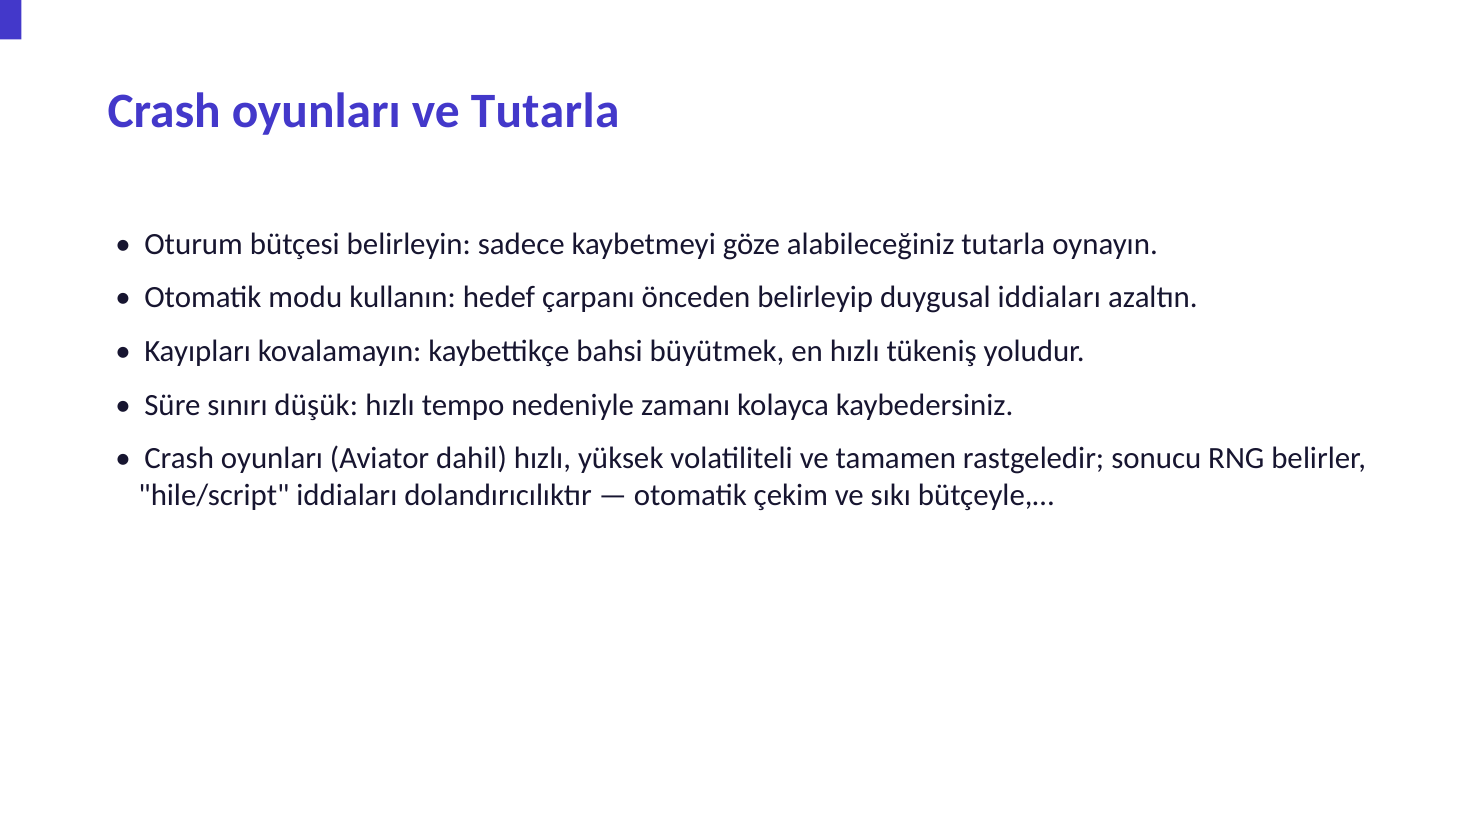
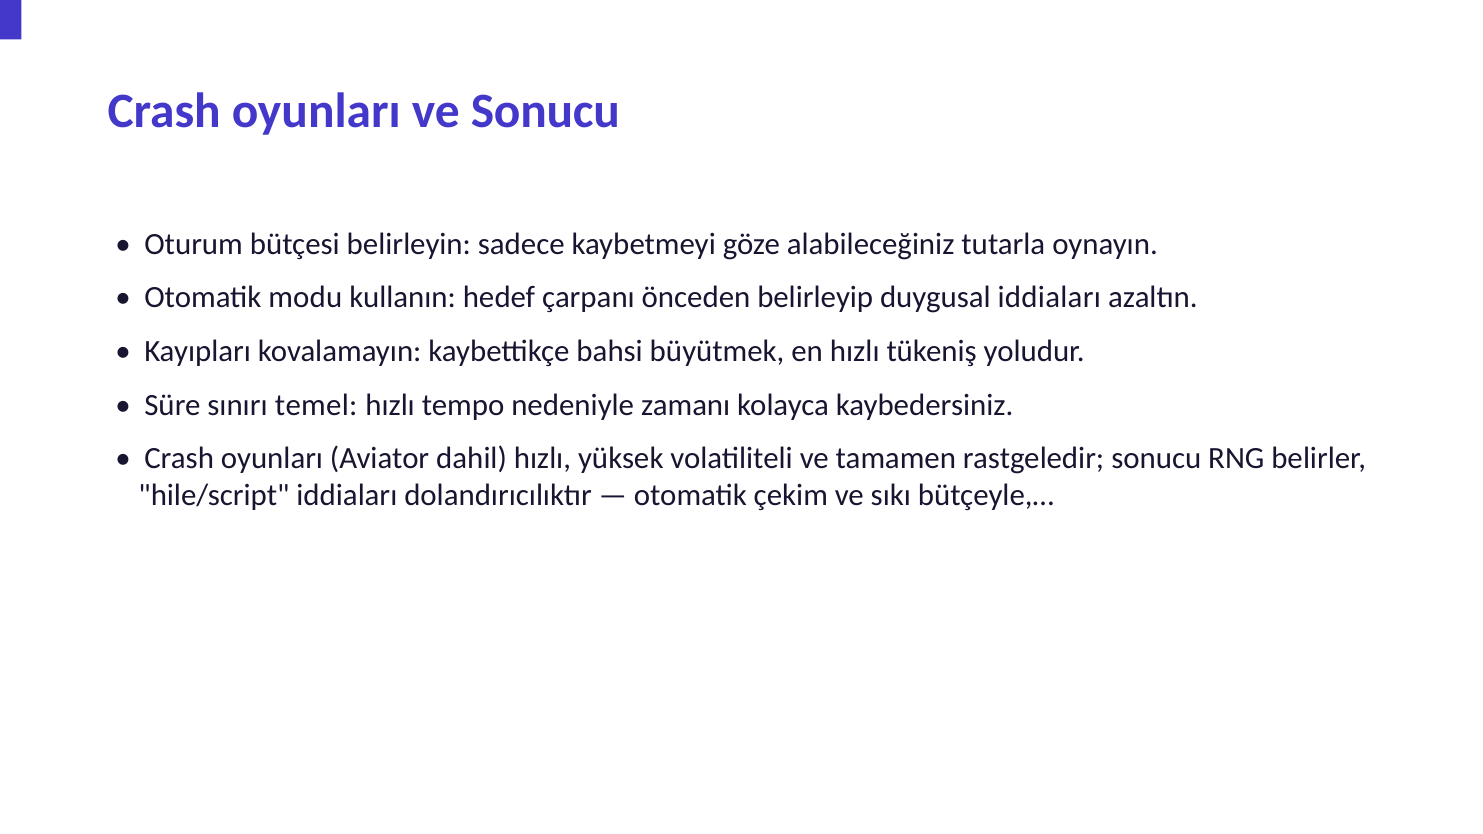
ve Tutarla: Tutarla -> Sonucu
düşük: düşük -> temel
